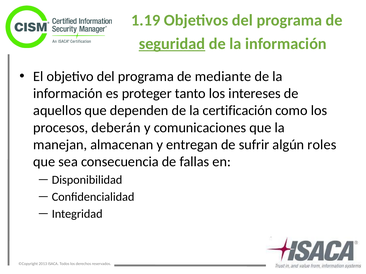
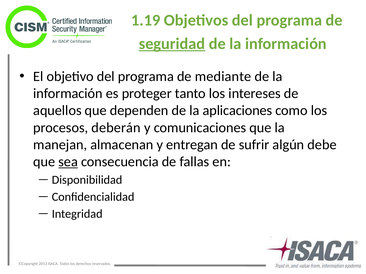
certificación: certificación -> aplicaciones
roles: roles -> debe
sea underline: none -> present
